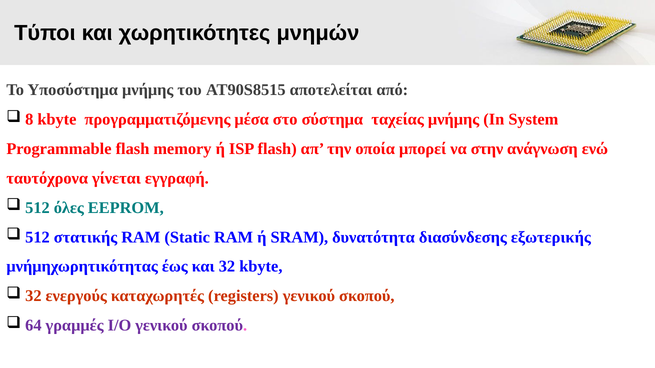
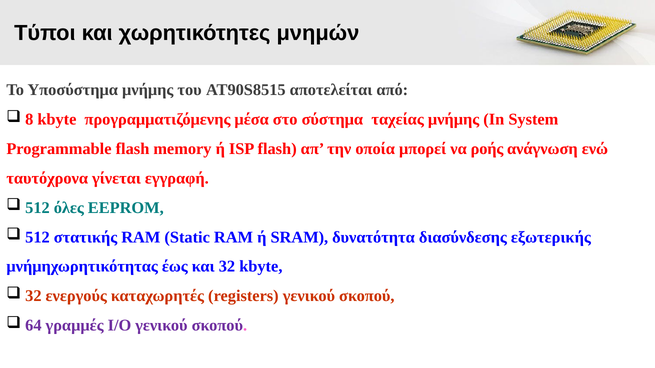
στην: στην -> ροής
